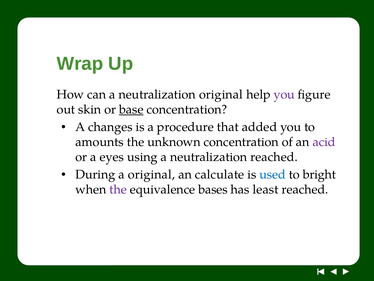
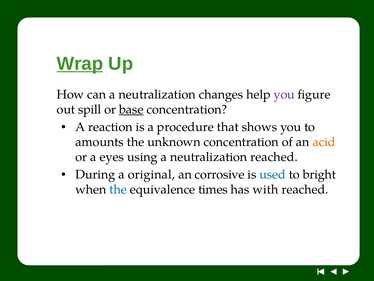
Wrap underline: none -> present
neutralization original: original -> changes
skin: skin -> spill
changes: changes -> reaction
added: added -> shows
acid colour: purple -> orange
calculate: calculate -> corrosive
the at (118, 189) colour: purple -> blue
bases: bases -> times
least: least -> with
